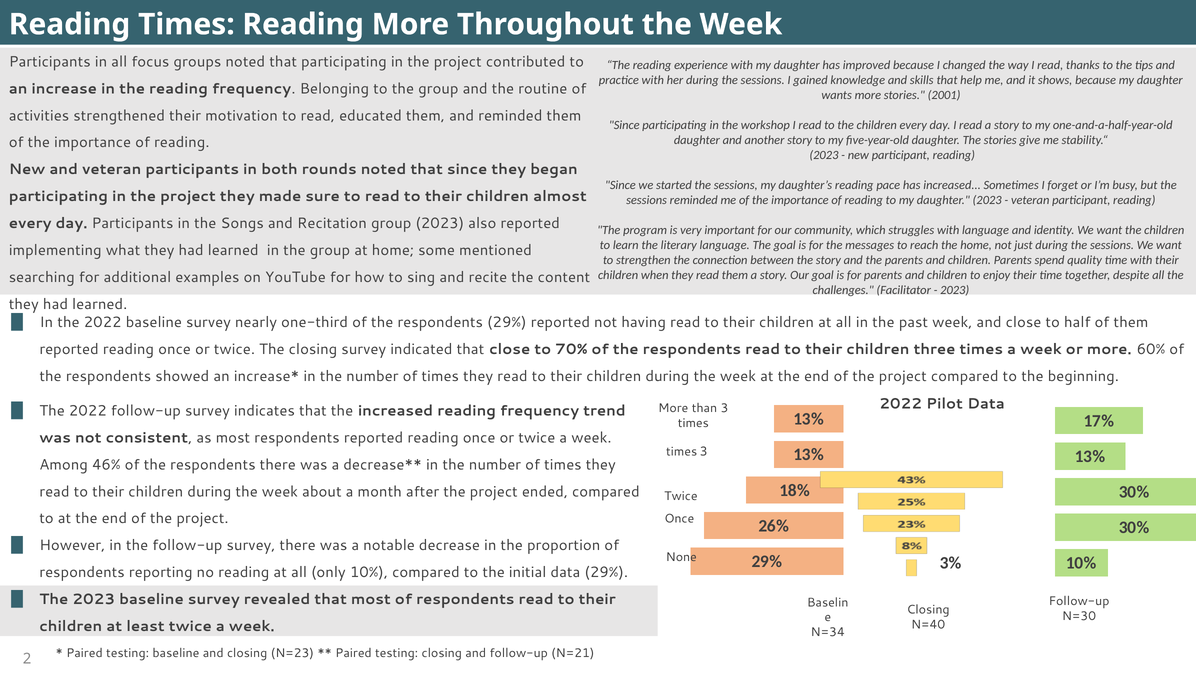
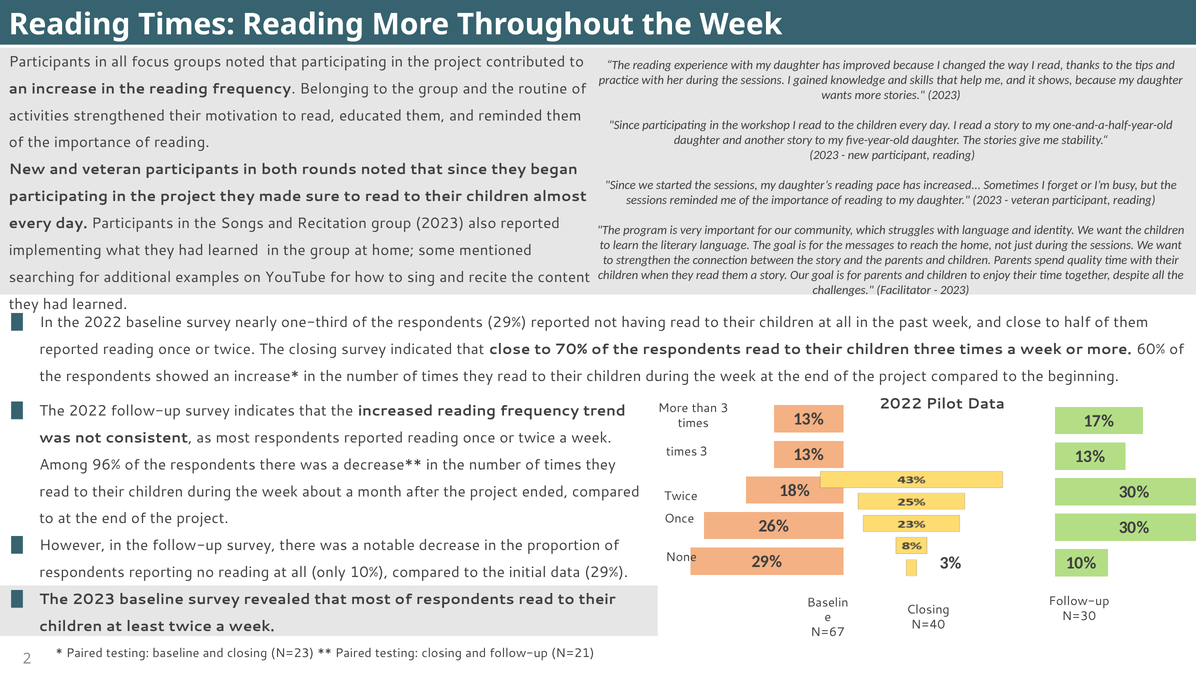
stories 2001: 2001 -> 2023
46%: 46% -> 96%
N=34: N=34 -> N=67
